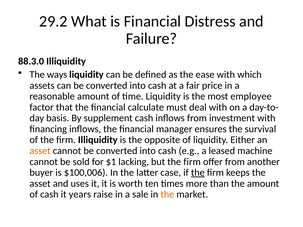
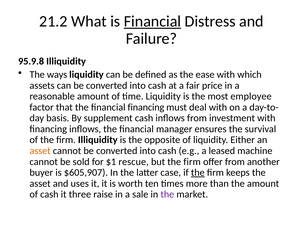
29.2: 29.2 -> 21.2
Financial at (152, 21) underline: none -> present
88.3.0: 88.3.0 -> 95.9.8
financial calculate: calculate -> financing
lacking: lacking -> rescue
$100,006: $100,006 -> $605,907
years: years -> three
the at (167, 195) colour: orange -> purple
